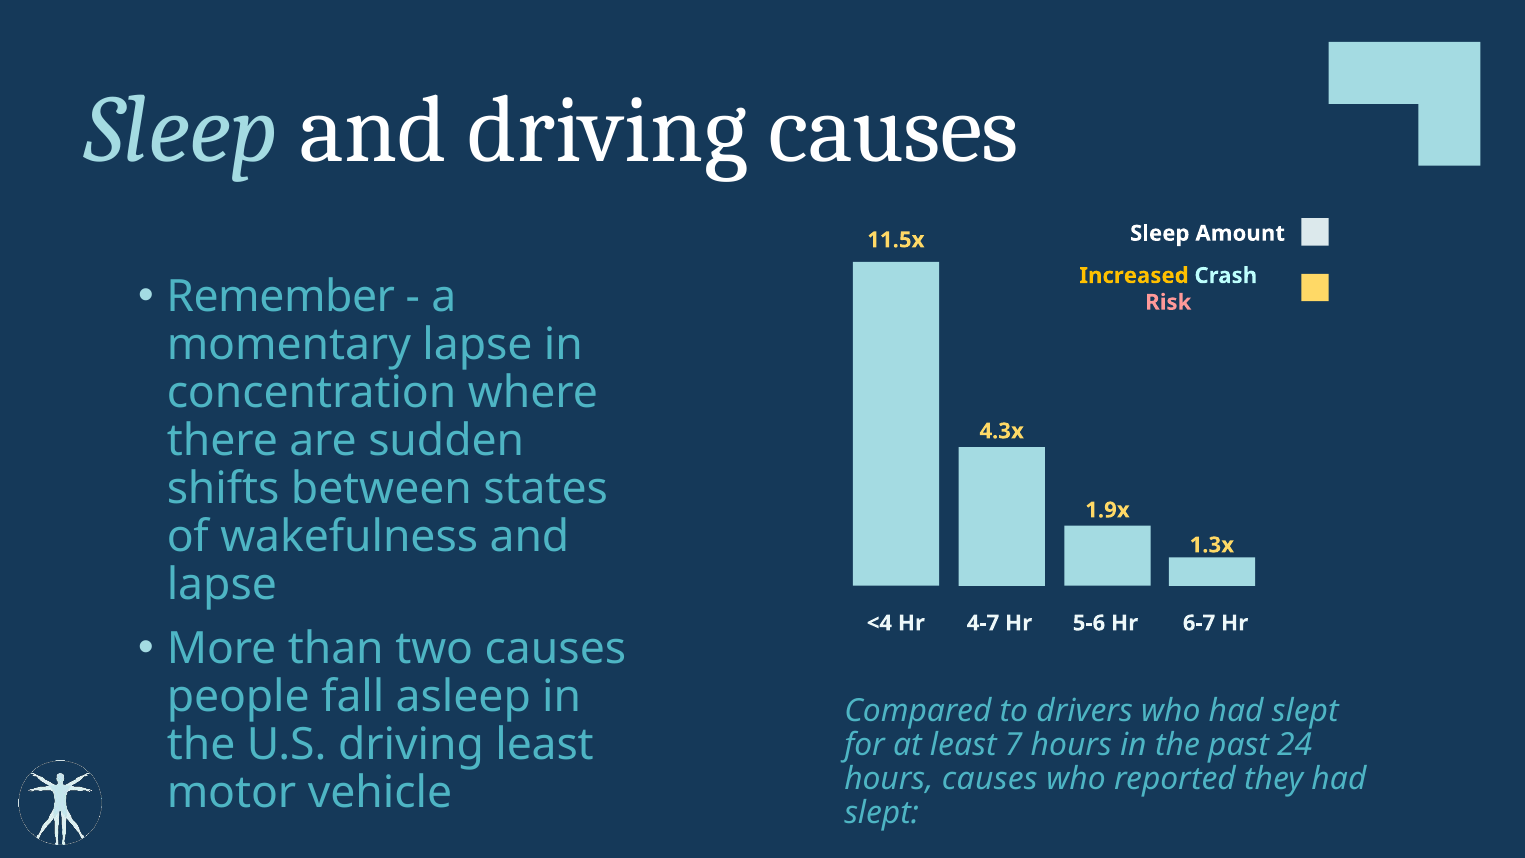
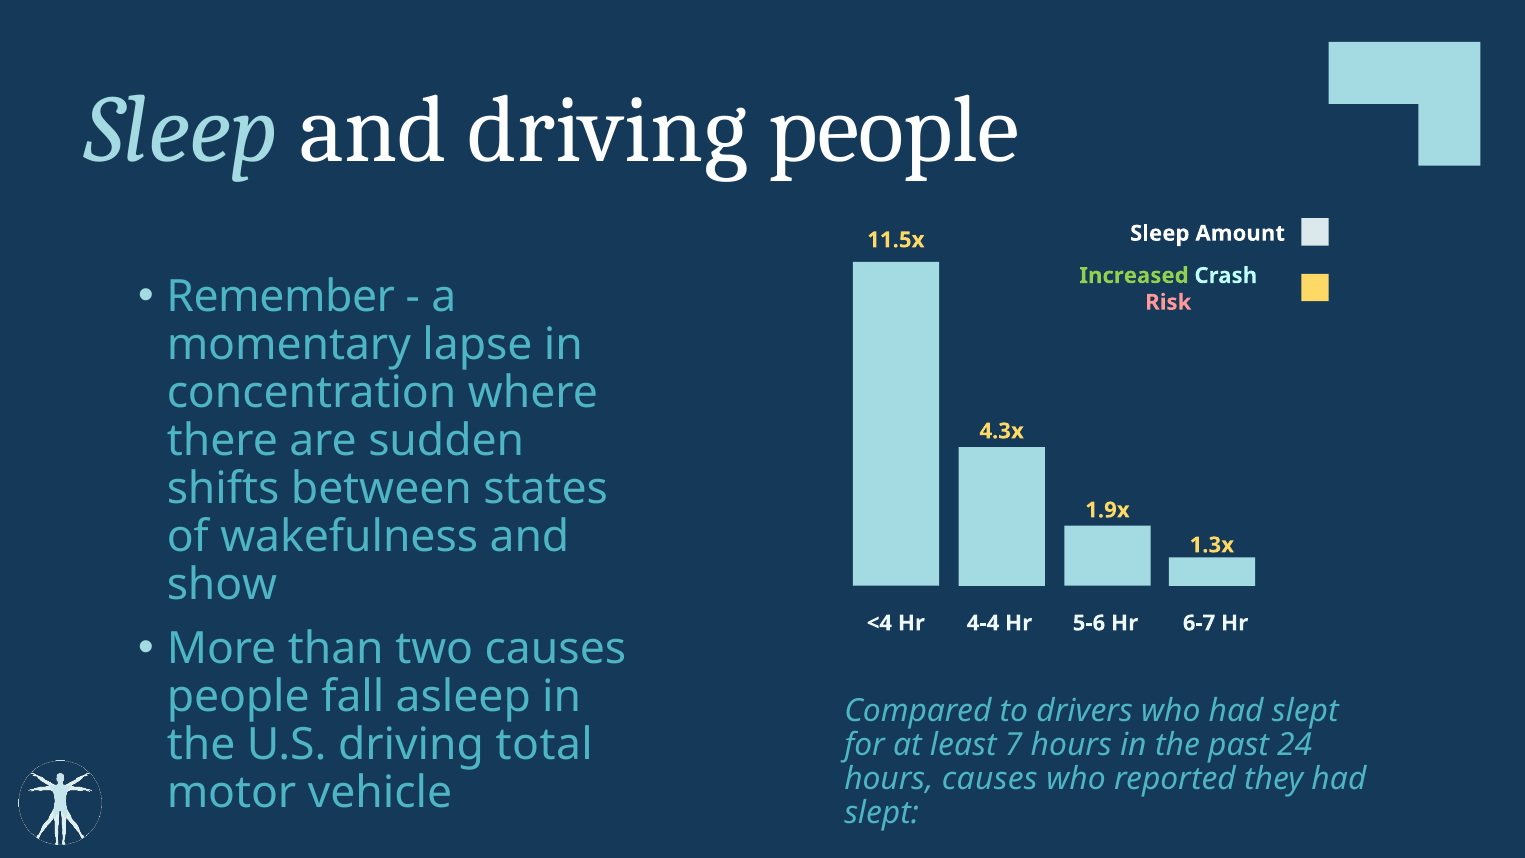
driving causes: causes -> people
Increased colour: yellow -> light green
lapse at (222, 585): lapse -> show
4-7: 4-7 -> 4-4
driving least: least -> total
